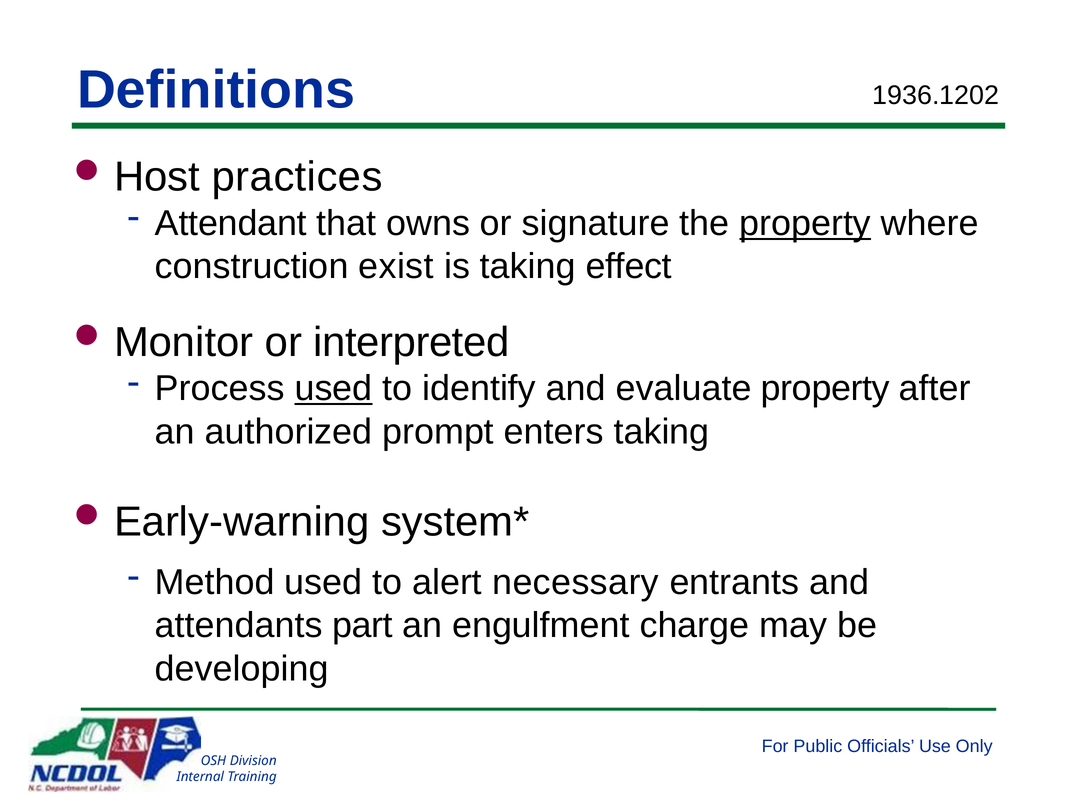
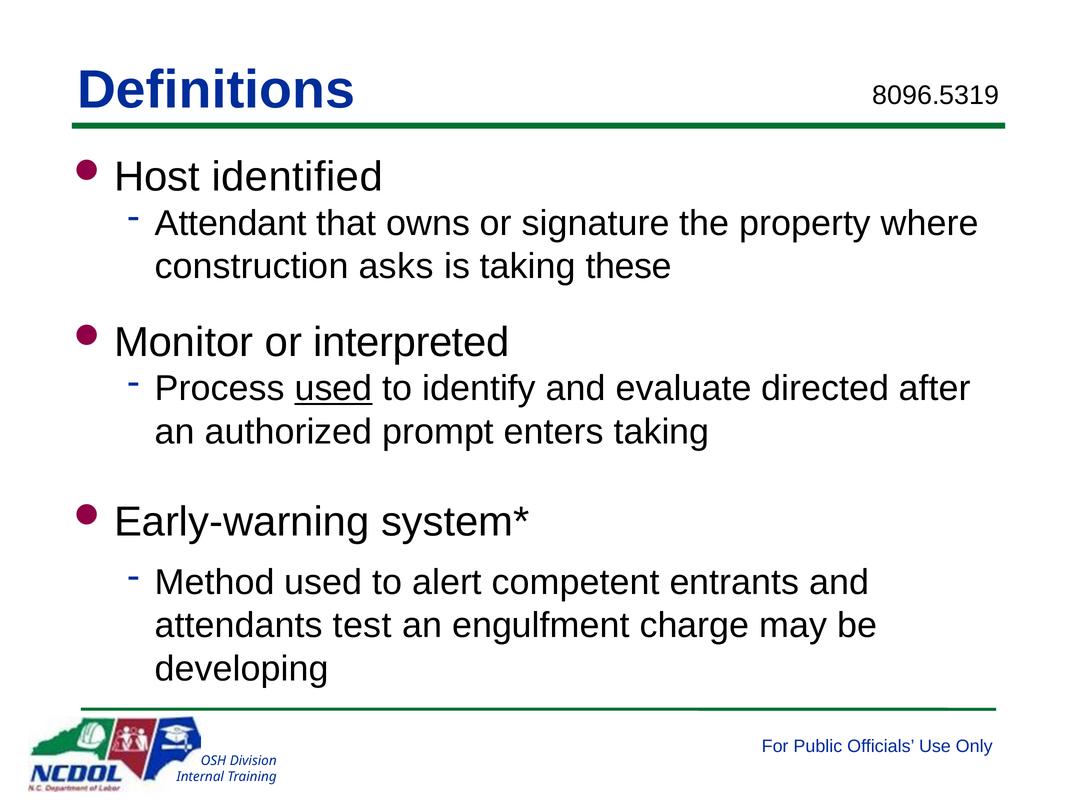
1936.1202: 1936.1202 -> 8096.5319
practices: practices -> identified
property at (805, 223) underline: present -> none
exist: exist -> asks
effect: effect -> these
evaluate property: property -> directed
necessary: necessary -> competent
part: part -> test
